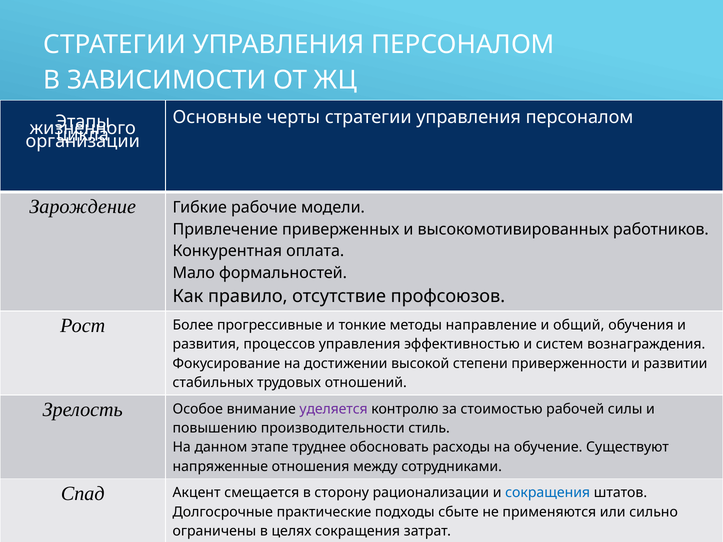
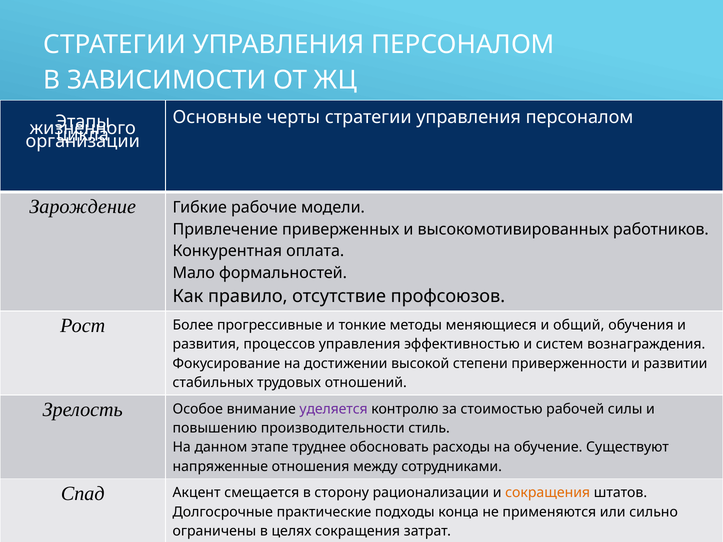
направление: направление -> меняющиеся
сокращения at (548, 493) colour: blue -> orange
сбыте: сбыте -> конца
